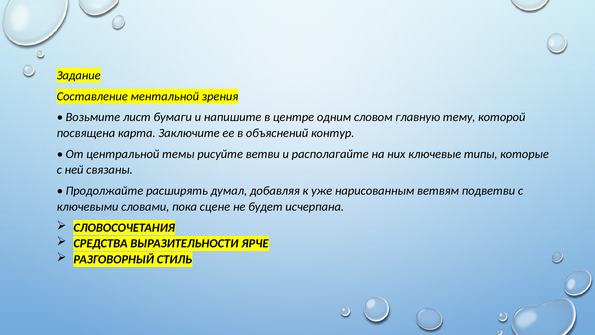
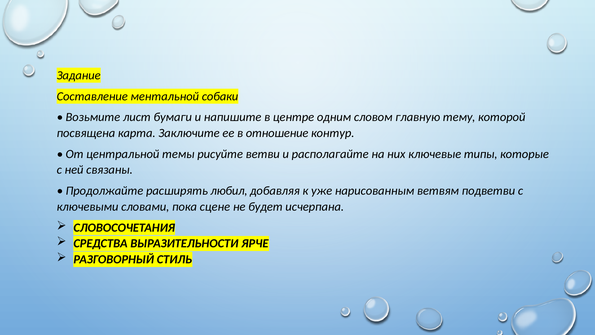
зрения: зрения -> собаки
объяснений: объяснений -> отношение
думал: думал -> любил
